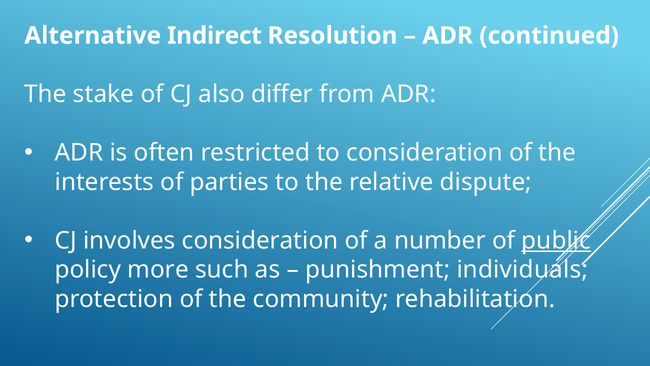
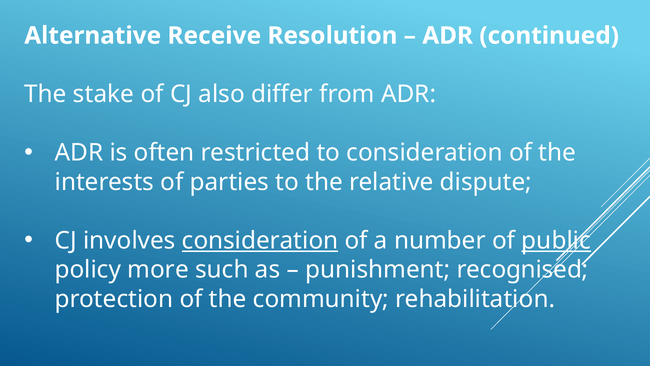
Indirect: Indirect -> Receive
consideration at (260, 240) underline: none -> present
individuals: individuals -> recognised
